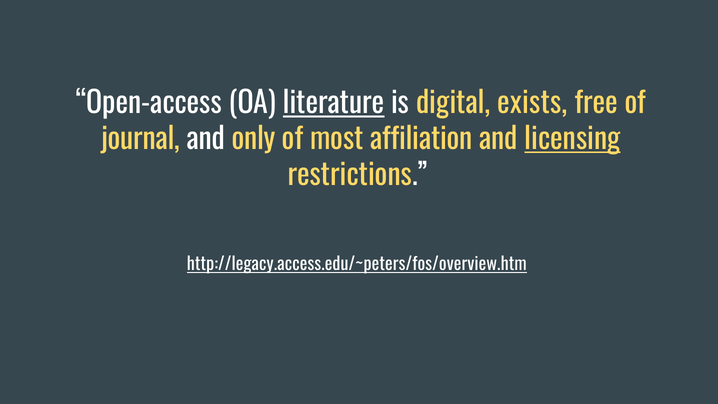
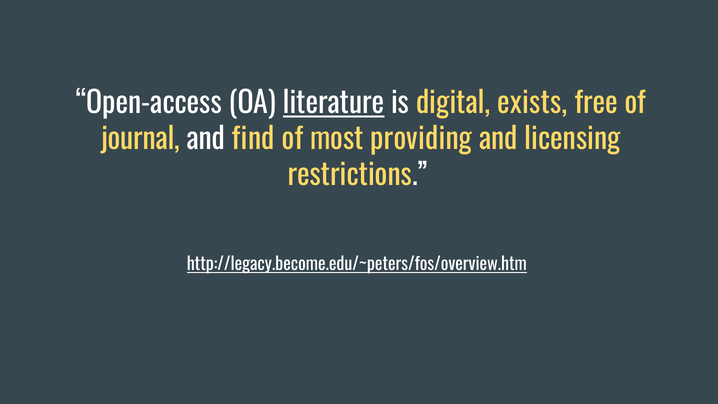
only: only -> find
affiliation: affiliation -> providing
licensing underline: present -> none
http://legacy.access.edu/~peters/fos/overview.htm: http://legacy.access.edu/~peters/fos/overview.htm -> http://legacy.become.edu/~peters/fos/overview.htm
